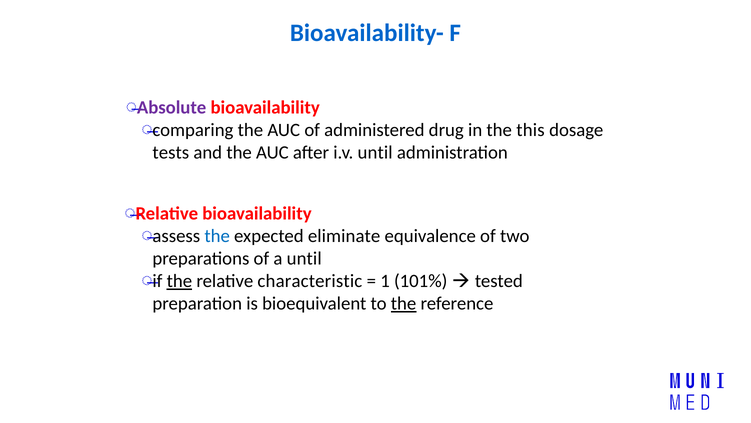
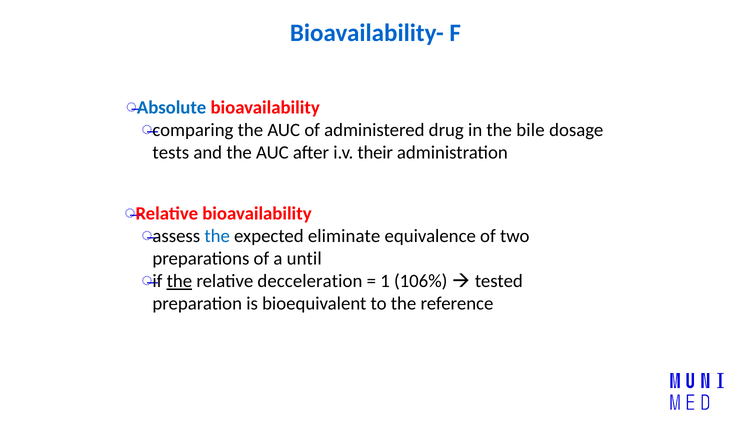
Absolute colour: purple -> blue
this: this -> bile
i.v until: until -> their
characteristic: characteristic -> decceleration
101%: 101% -> 106%
the at (404, 303) underline: present -> none
